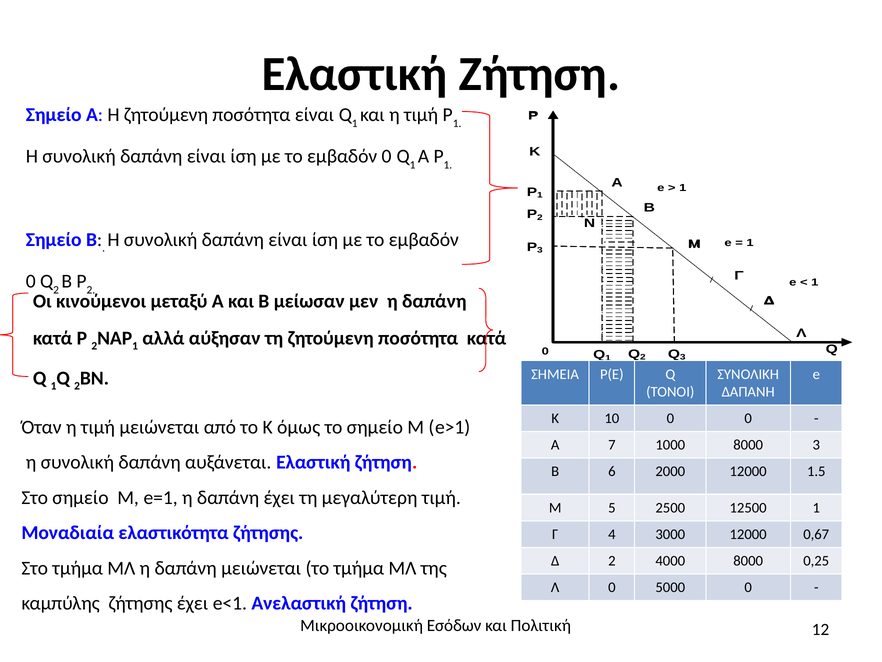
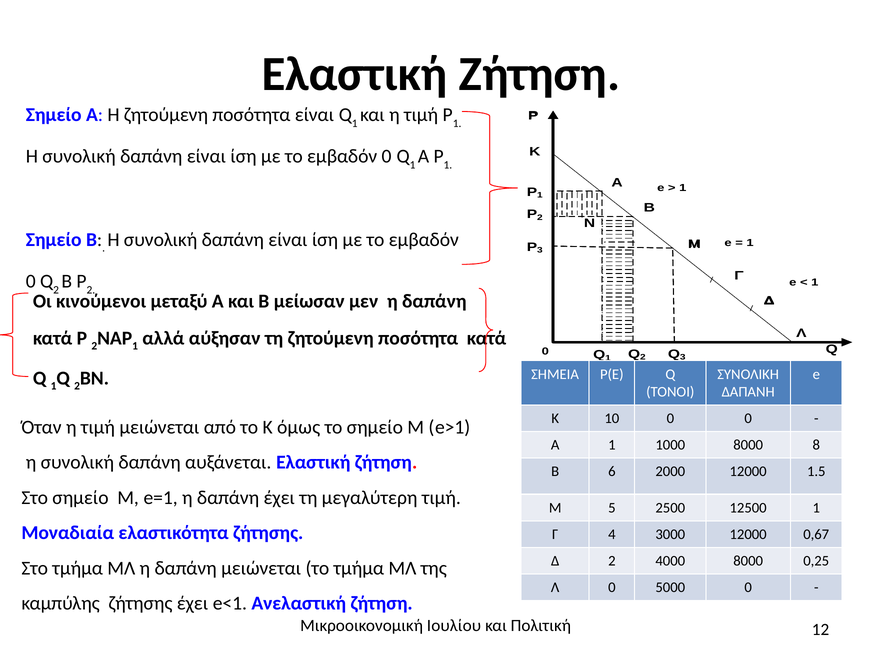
Α 7: 7 -> 1
8000 3: 3 -> 8
Εσόδων: Εσόδων -> Ιουλίου
